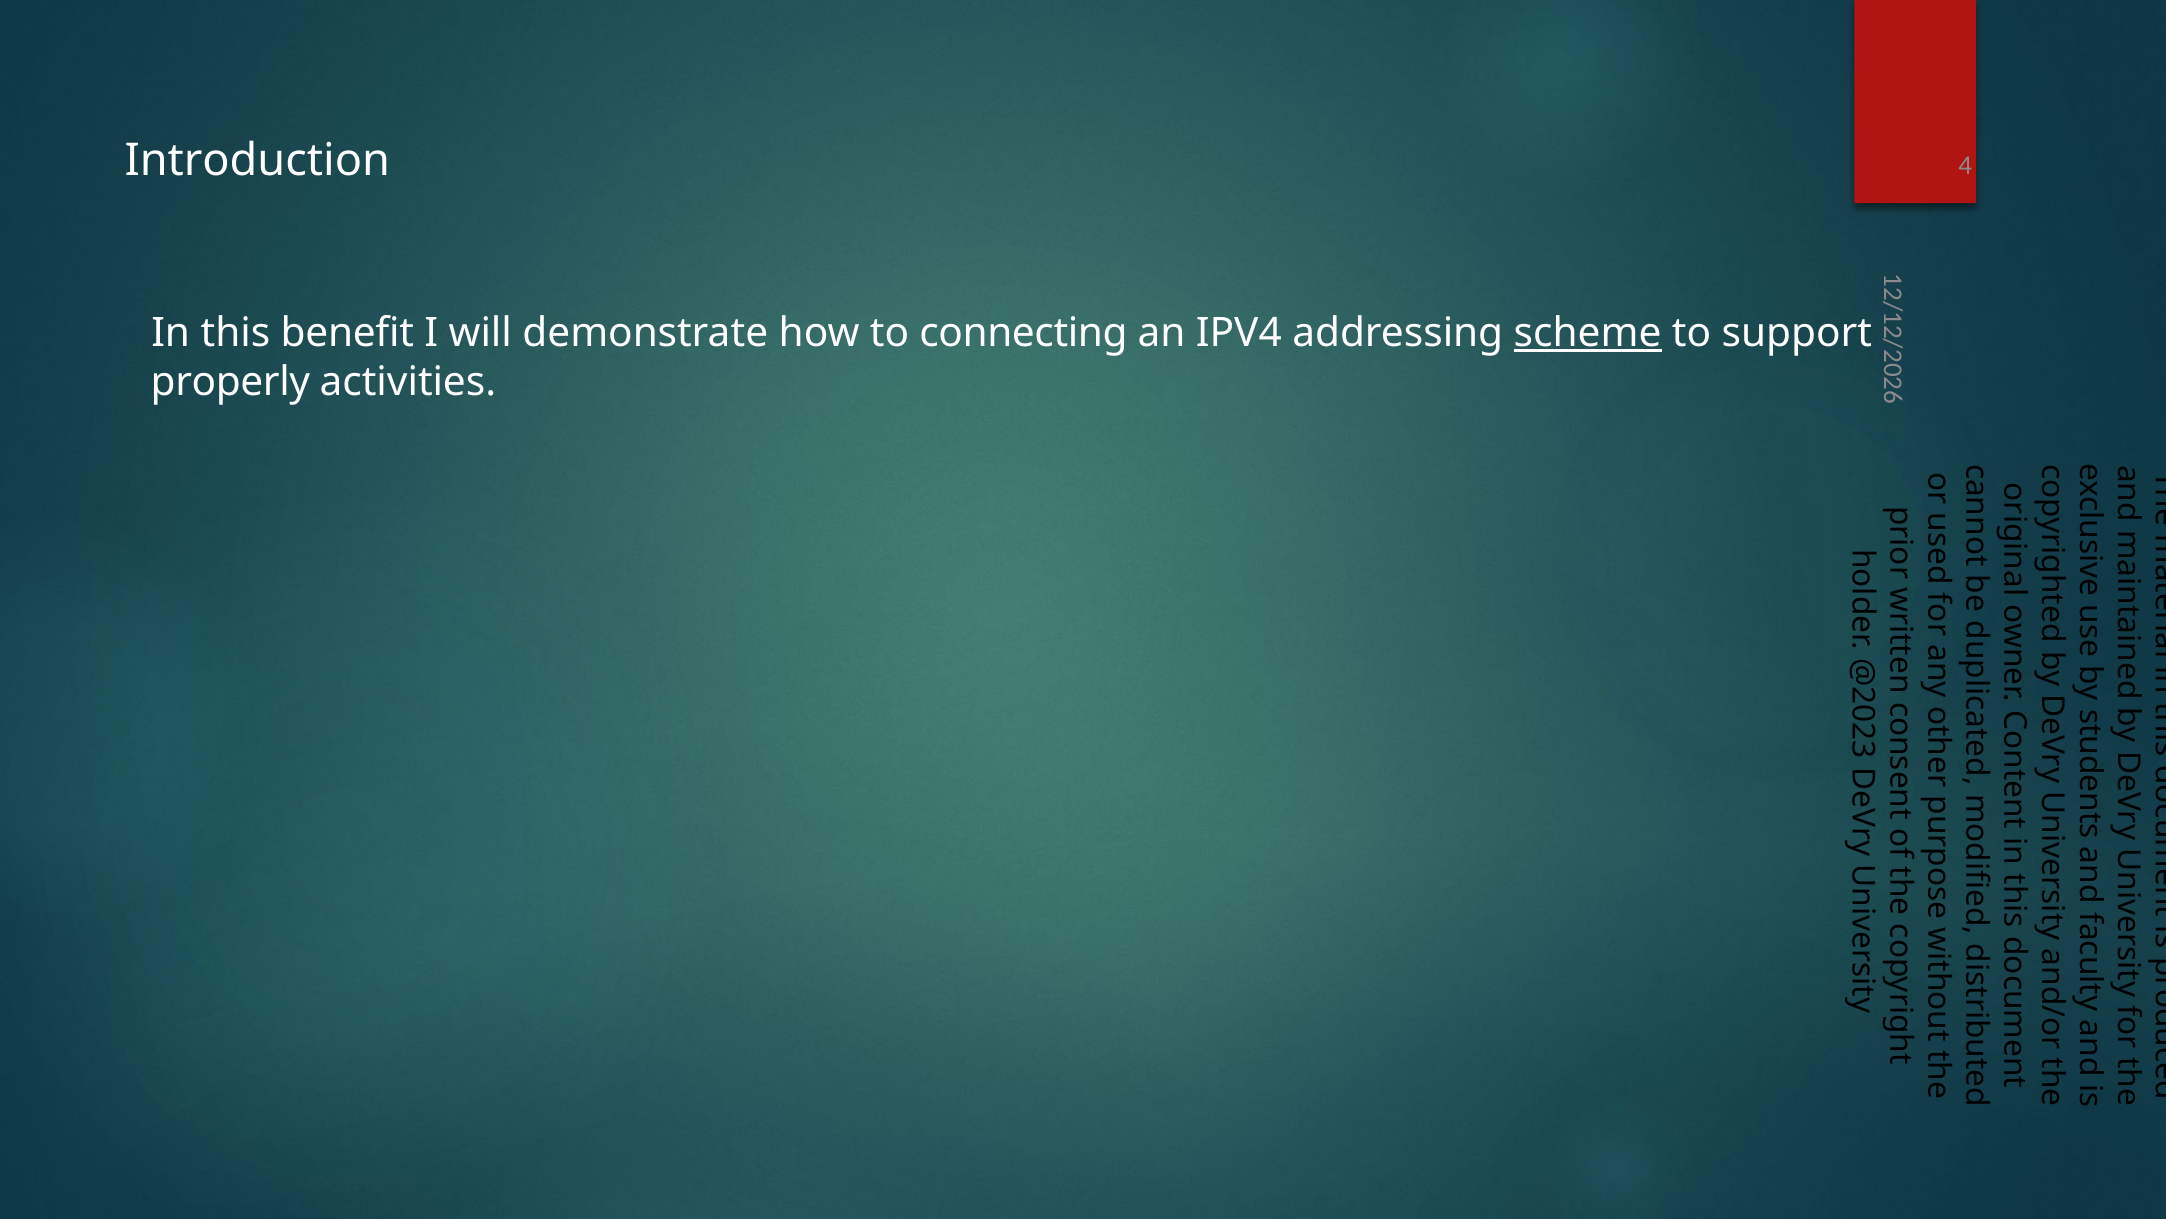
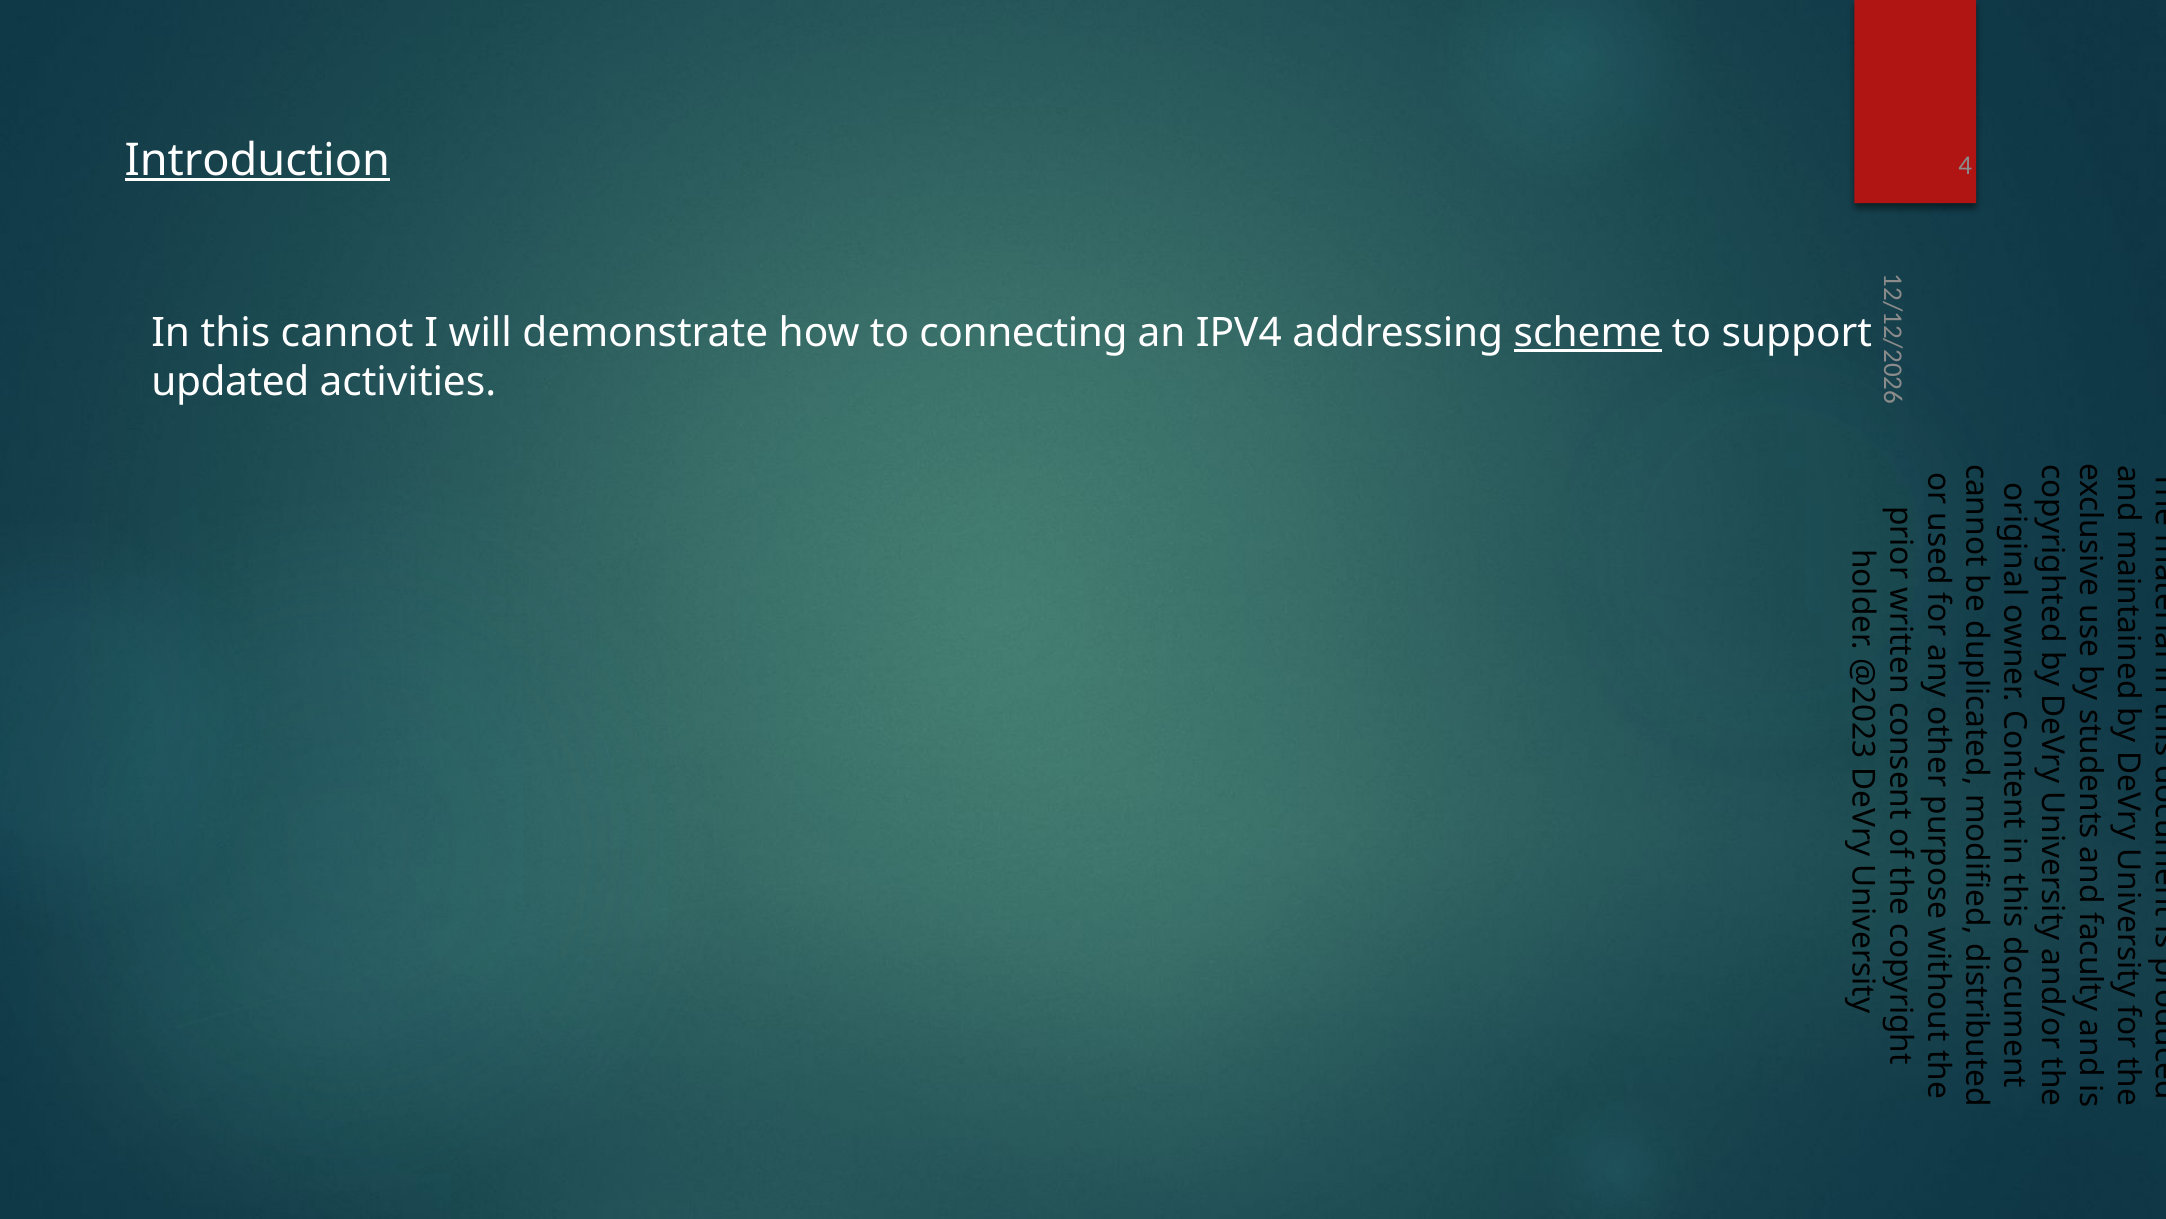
Introduction underline: none -> present
benefit: benefit -> cannot
properly: properly -> updated
